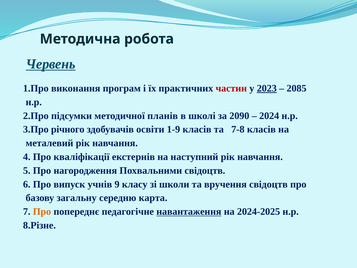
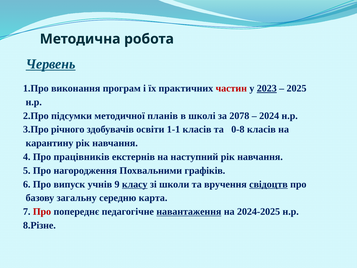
2085: 2085 -> 2025
2090: 2090 -> 2078
1-9: 1-9 -> 1-1
7-8: 7-8 -> 0-8
металевий: металевий -> карантину
кваліфікації: кваліфікації -> працівників
Похвальними свідоцтв: свідоцтв -> графіків
класу underline: none -> present
свідоцтв at (268, 184) underline: none -> present
Про at (42, 211) colour: orange -> red
